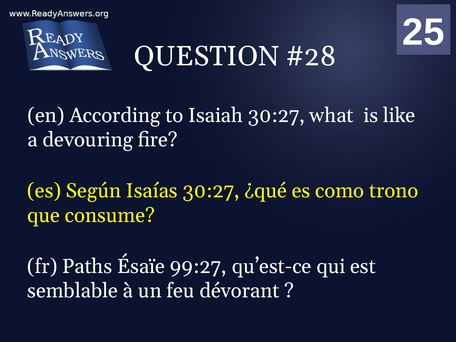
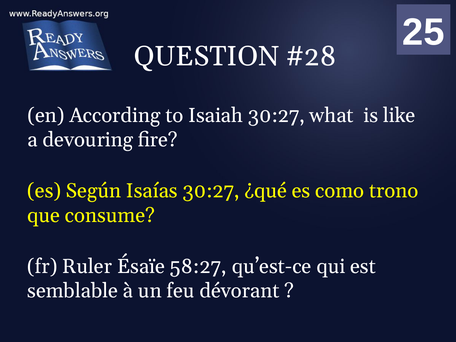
Paths: Paths -> Ruler
99:27: 99:27 -> 58:27
